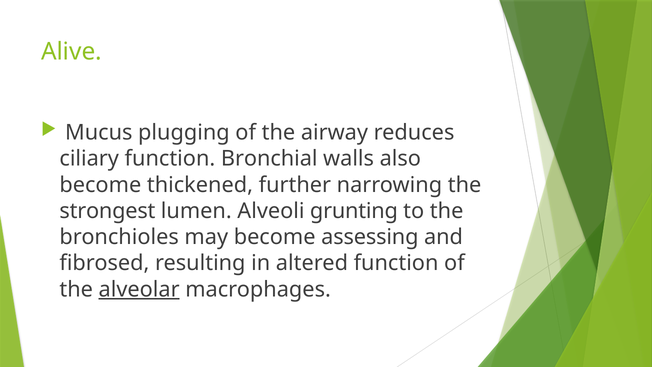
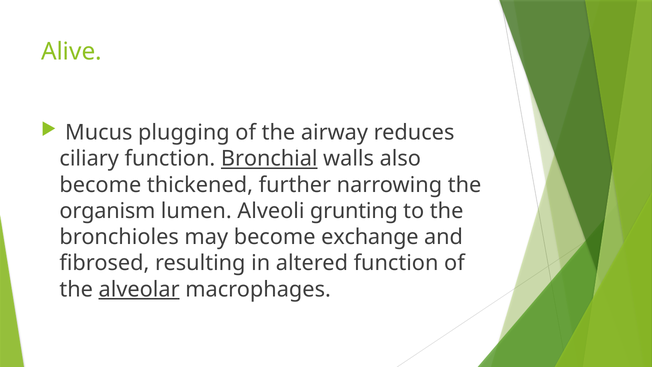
Bronchial underline: none -> present
strongest: strongest -> organism
assessing: assessing -> exchange
